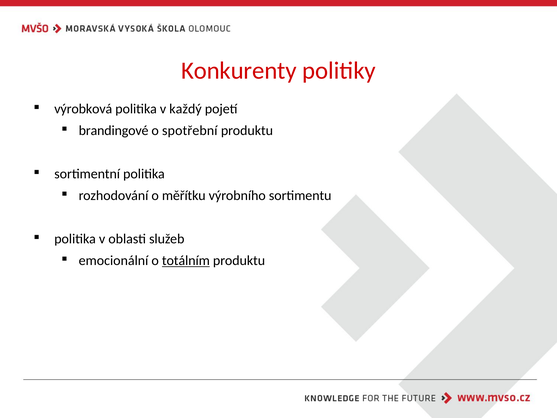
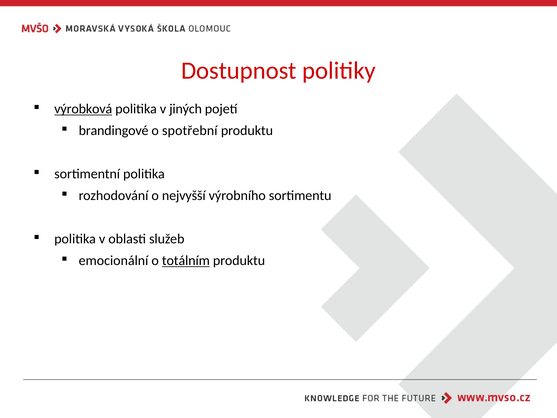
Konkurenty: Konkurenty -> Dostupnost
výrobková underline: none -> present
každý: každý -> jiných
měřítku: měřítku -> nejvyšší
